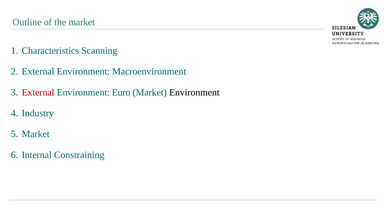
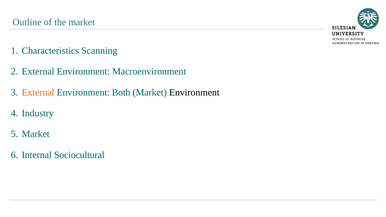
External at (38, 92) colour: red -> orange
Euro: Euro -> Both
Constraining: Constraining -> Sociocultural
